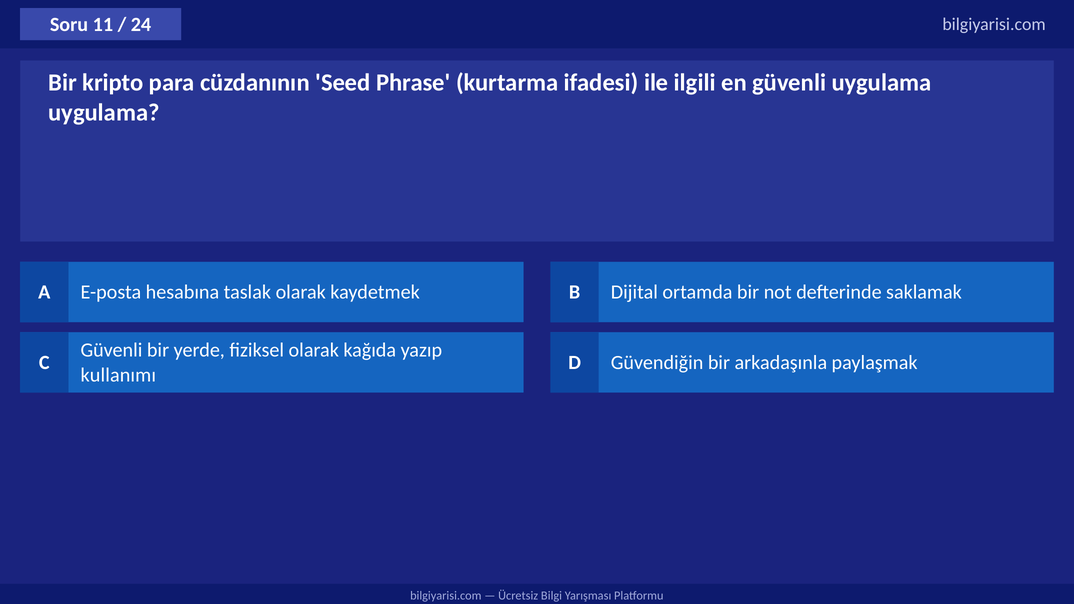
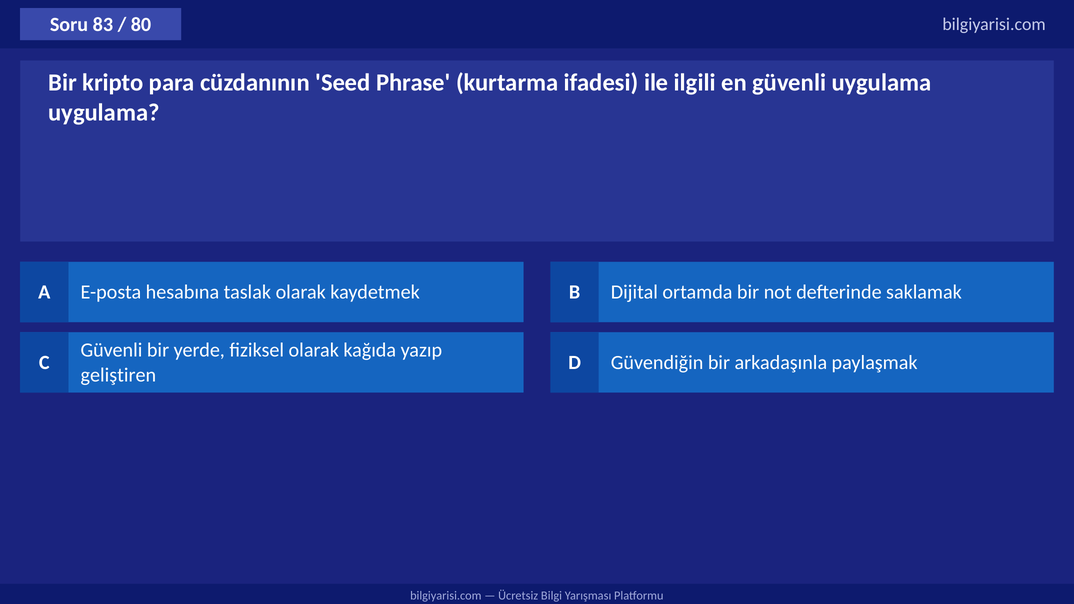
11: 11 -> 83
24: 24 -> 80
kullanımı: kullanımı -> geliştiren
